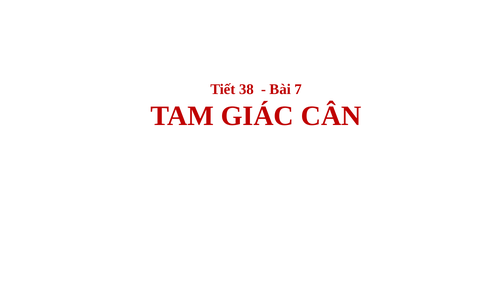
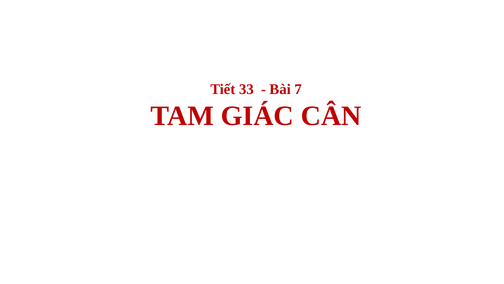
38: 38 -> 33
